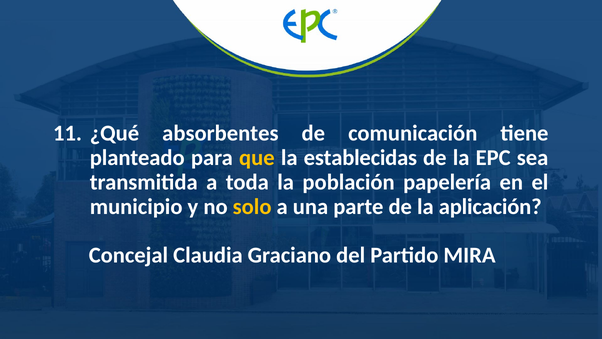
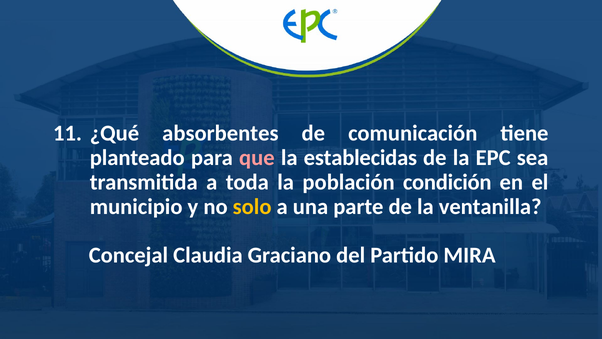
que colour: yellow -> pink
papelería: papelería -> condición
aplicación: aplicación -> ventanilla
